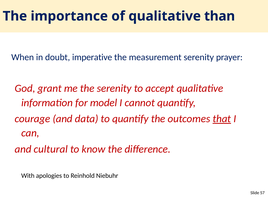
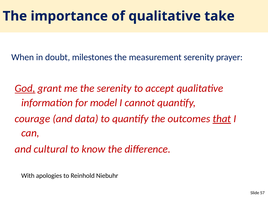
than: than -> take
imperative: imperative -> milestones
God underline: none -> present
